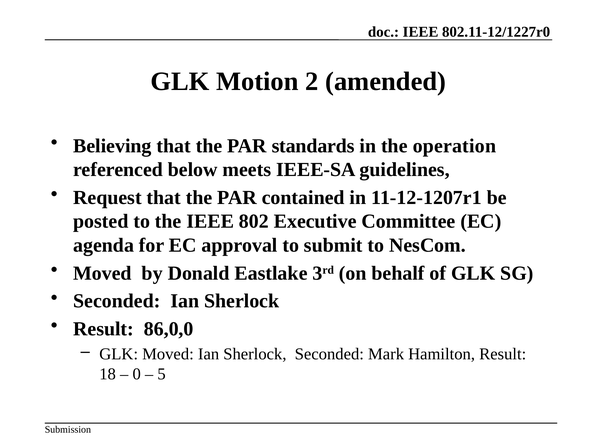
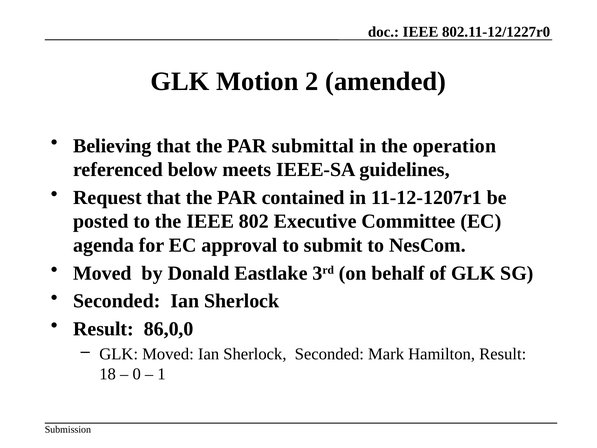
standards: standards -> submittal
5: 5 -> 1
